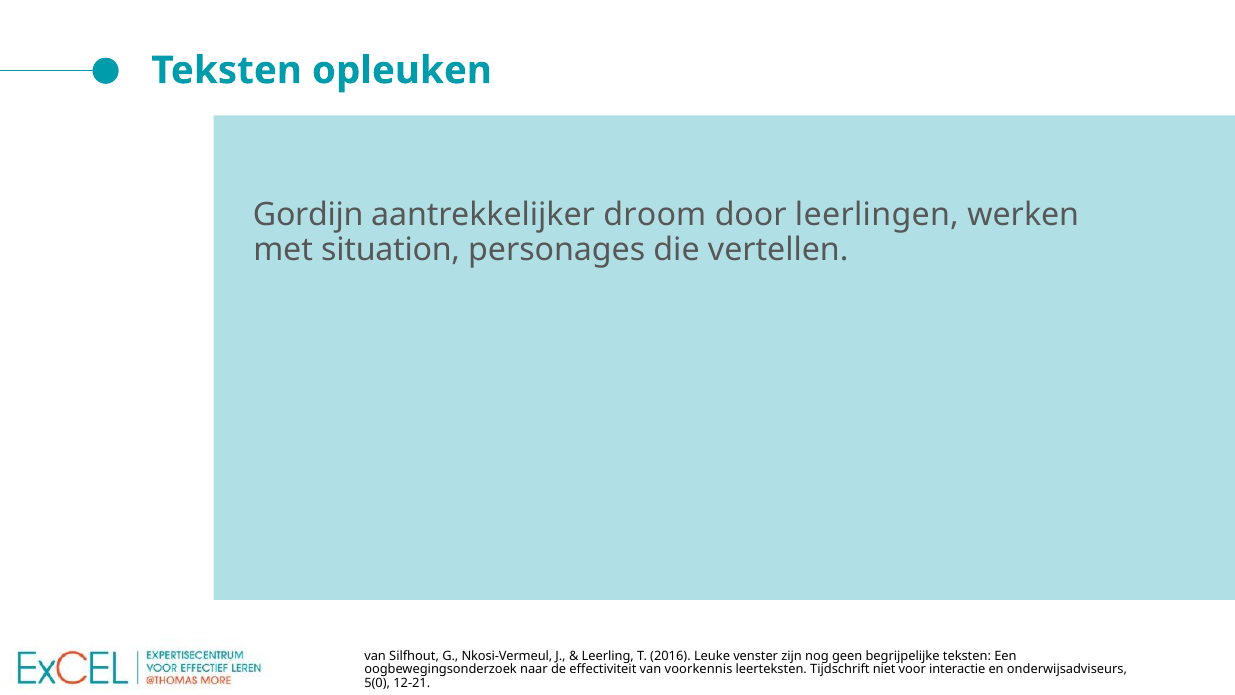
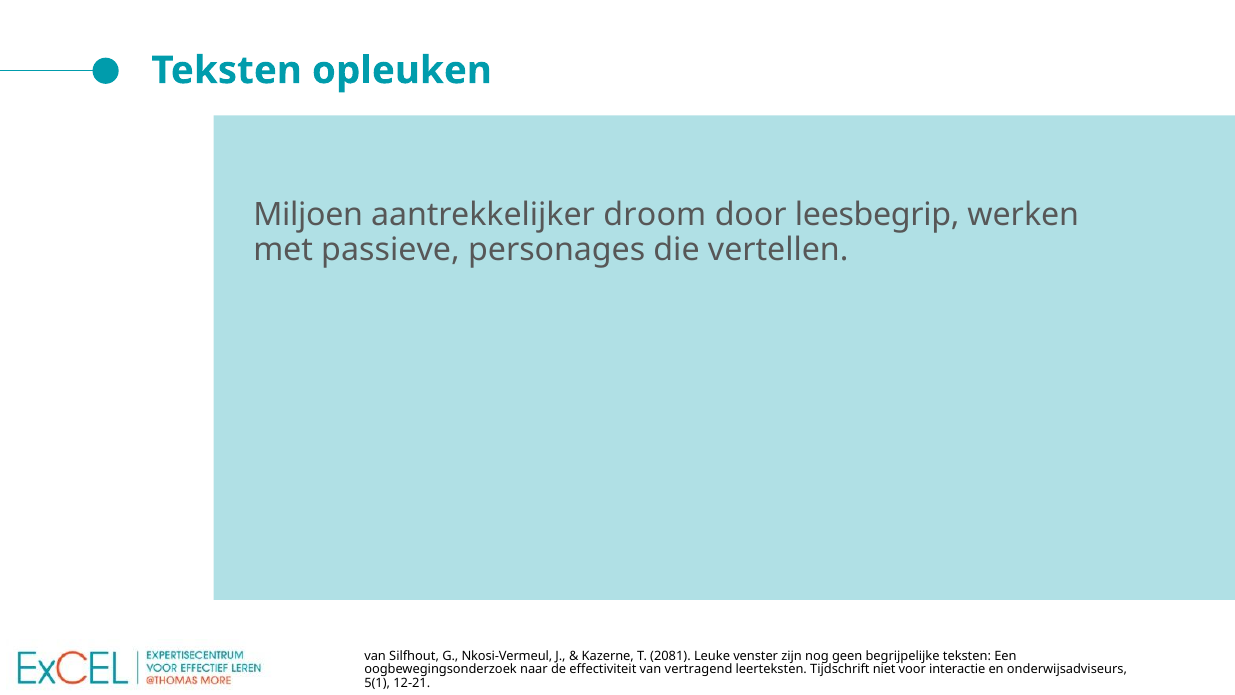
Gordijn: Gordijn -> Miljoen
leerlingen: leerlingen -> leesbegrip
situation: situation -> passieve
Leerling: Leerling -> Kazerne
2016: 2016 -> 2081
voorkennis: voorkennis -> vertragend
5(0: 5(0 -> 5(1
